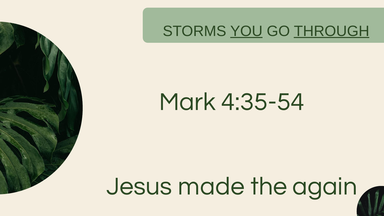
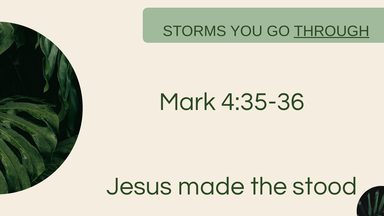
YOU underline: present -> none
4:35-54: 4:35-54 -> 4:35-36
again: again -> stood
